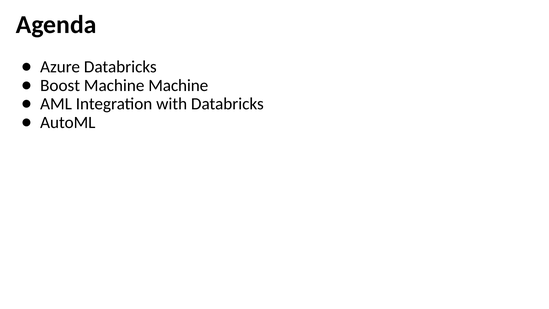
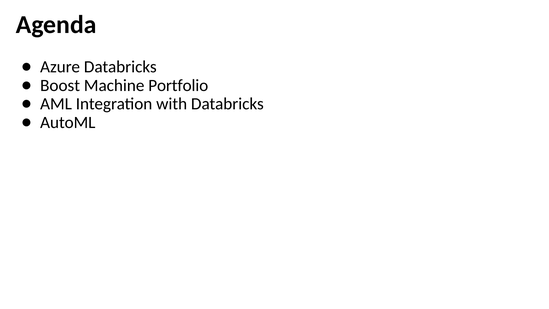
Machine Machine: Machine -> Portfolio
